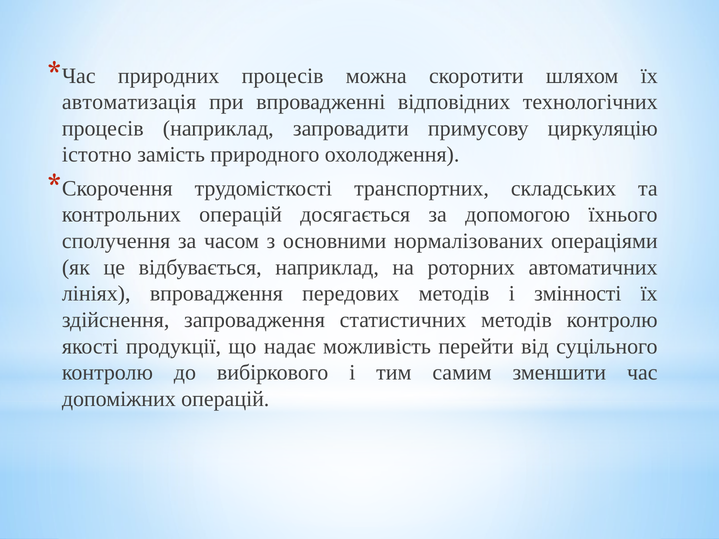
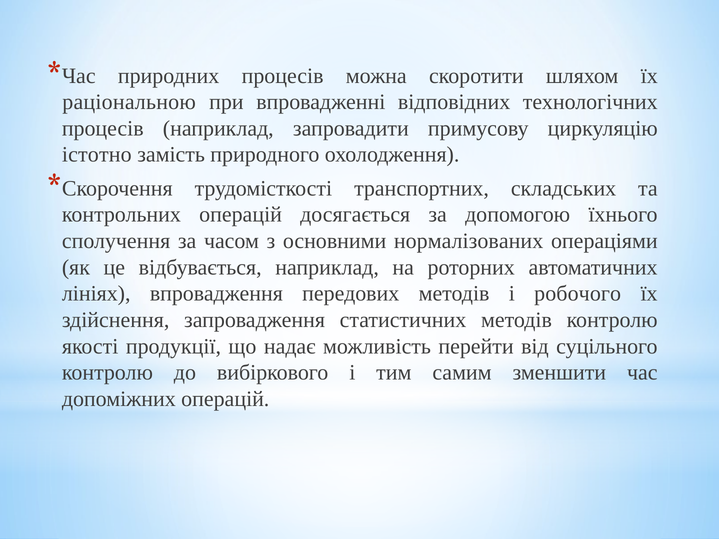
автоматизація: автоматизація -> раціональною
змінності: змінності -> робочого
